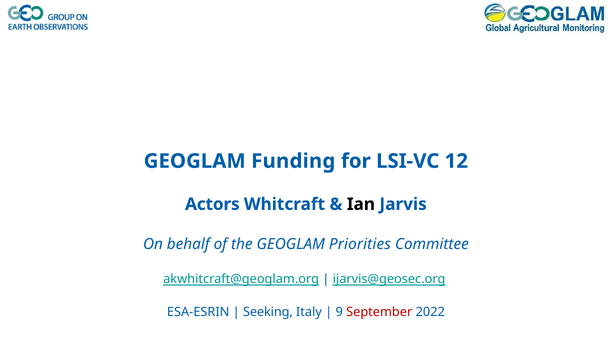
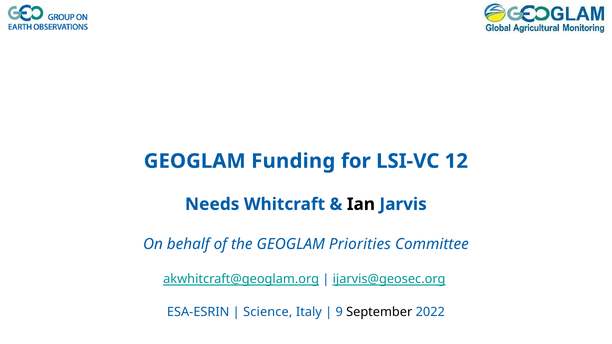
Actors: Actors -> Needs
Seeking: Seeking -> Science
September colour: red -> black
